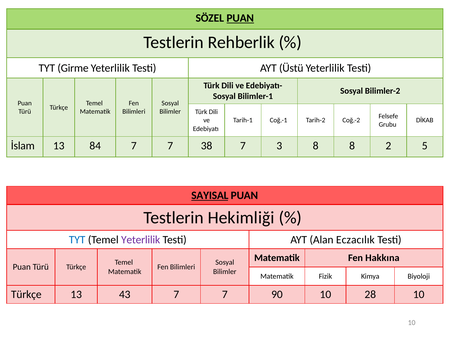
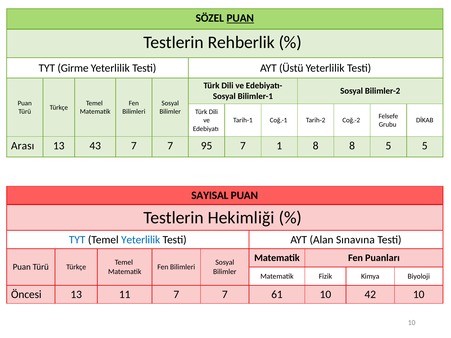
İslam: İslam -> Arası
84: 84 -> 43
38: 38 -> 95
3: 3 -> 1
8 2: 2 -> 5
SAYISAL underline: present -> none
Yeterlilik at (141, 240) colour: purple -> blue
Eczacılık: Eczacılık -> Sınavına
Hakkına: Hakkına -> Puanları
Türkçe at (26, 295): Türkçe -> Öncesi
43: 43 -> 11
90: 90 -> 61
28: 28 -> 42
